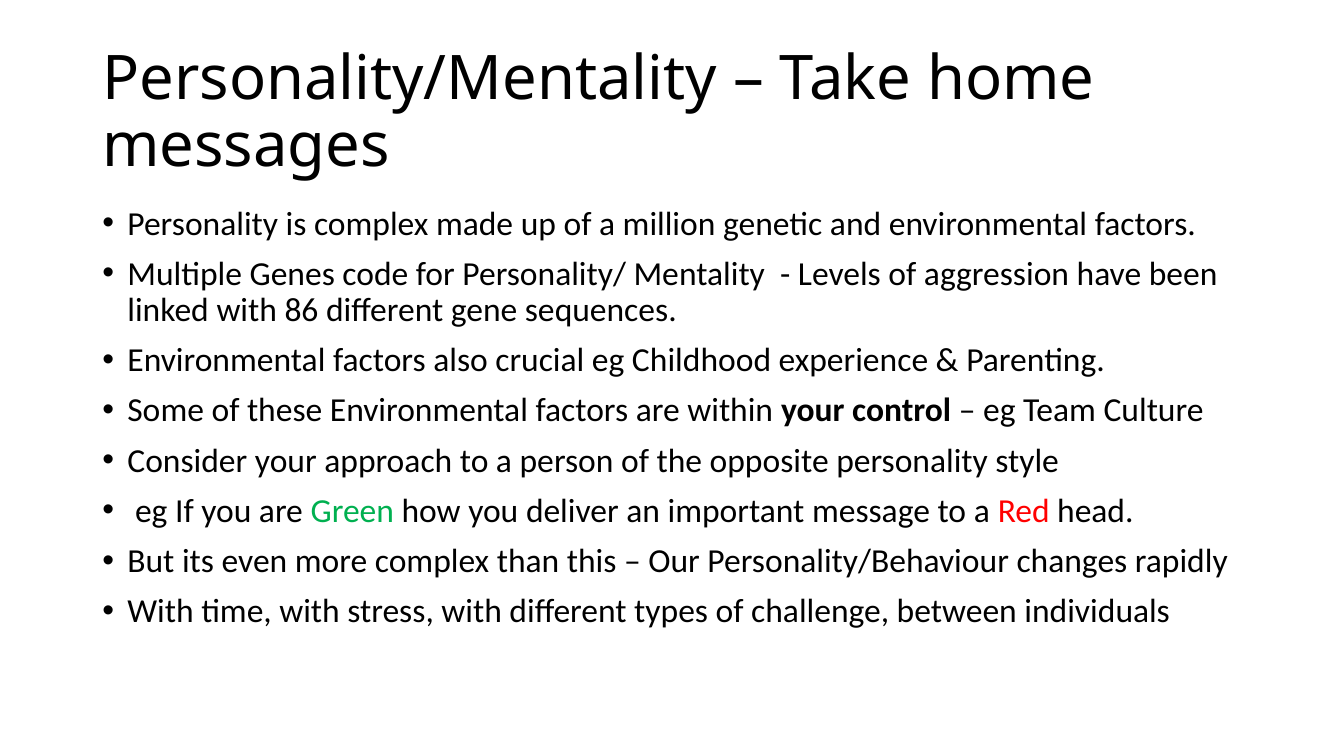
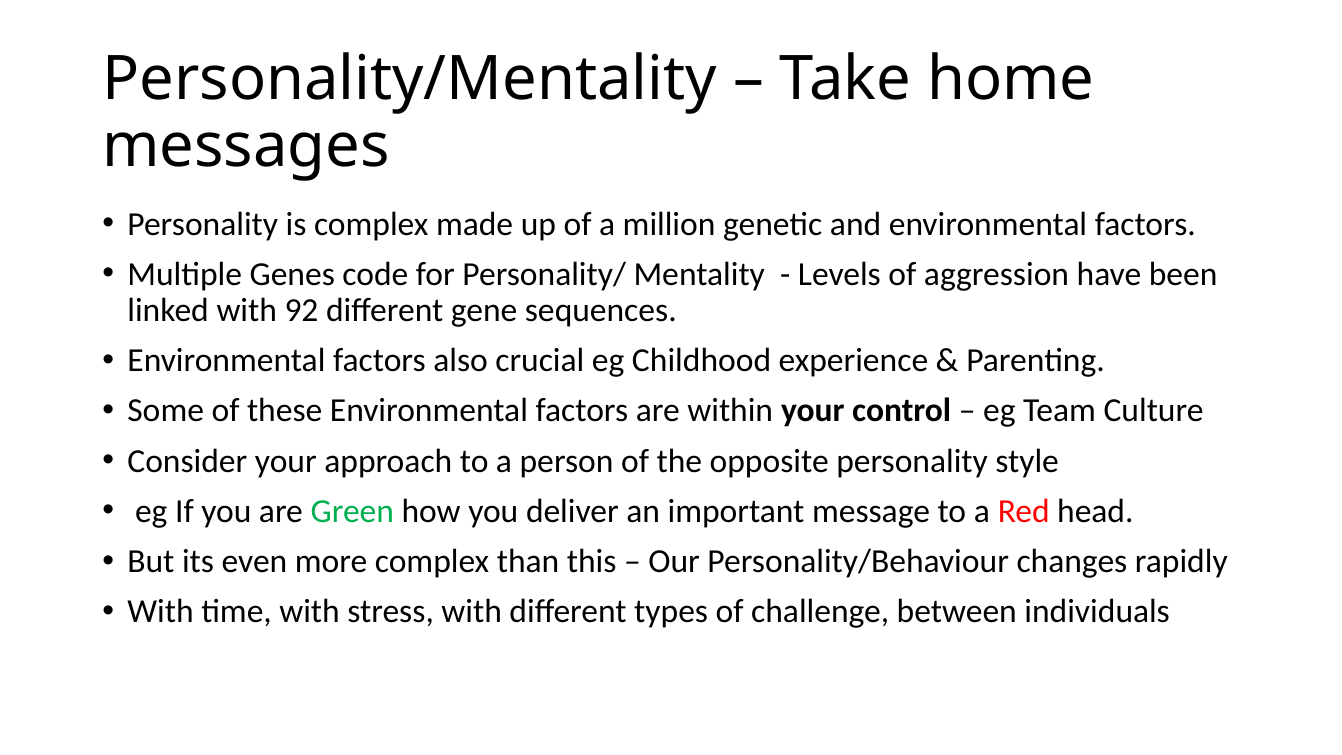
86: 86 -> 92
